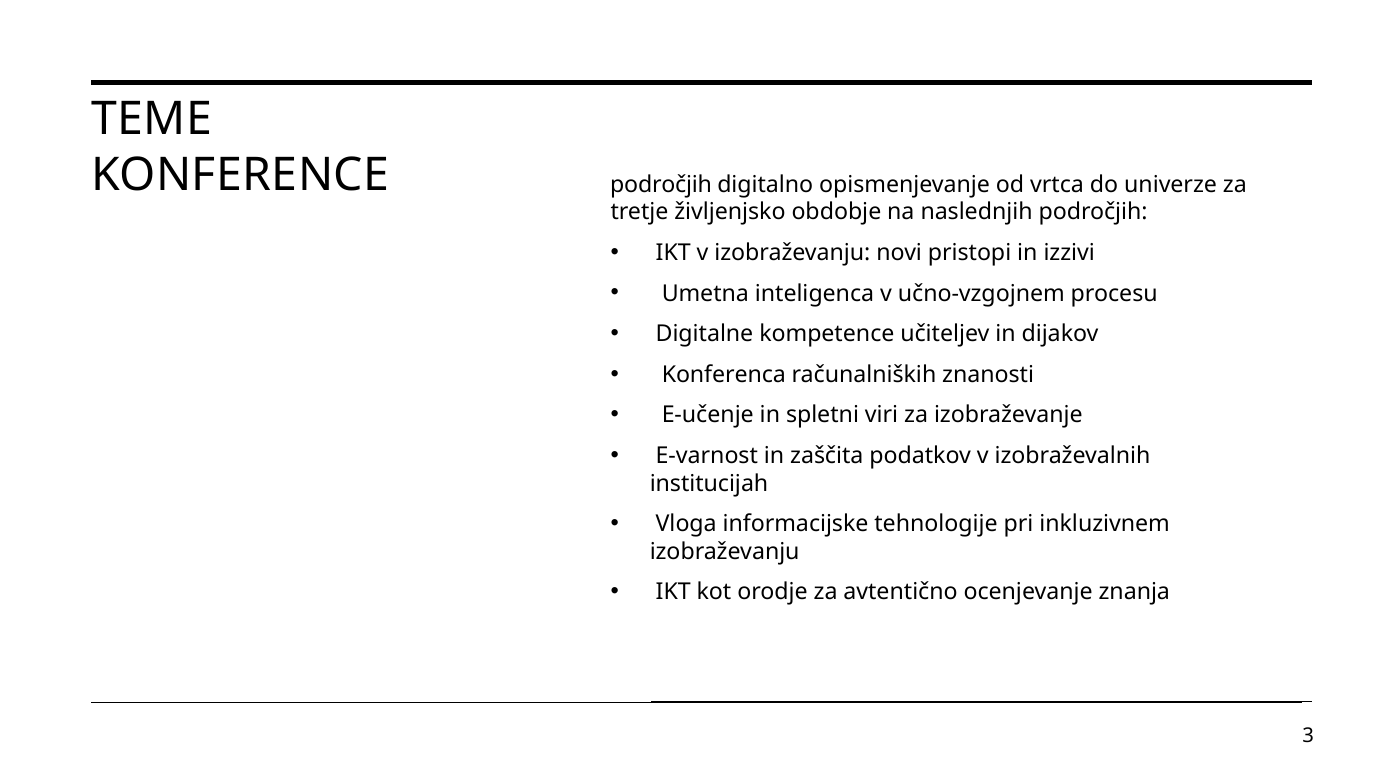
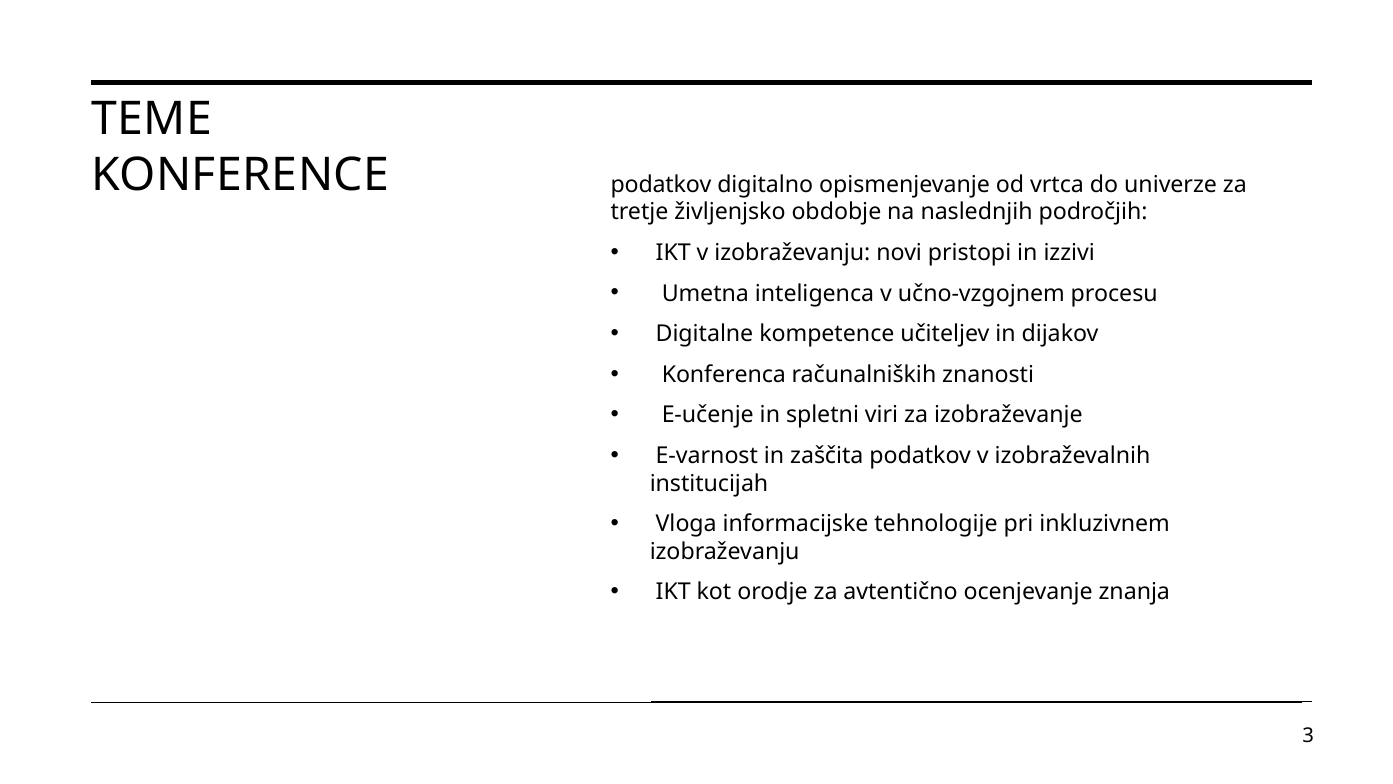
KONFERENCE področjih: področjih -> podatkov
